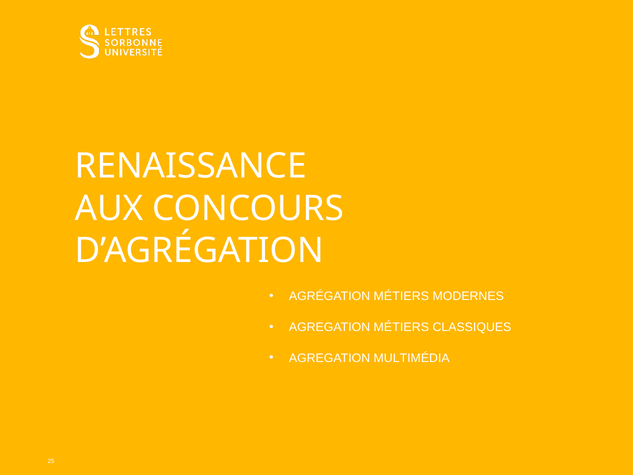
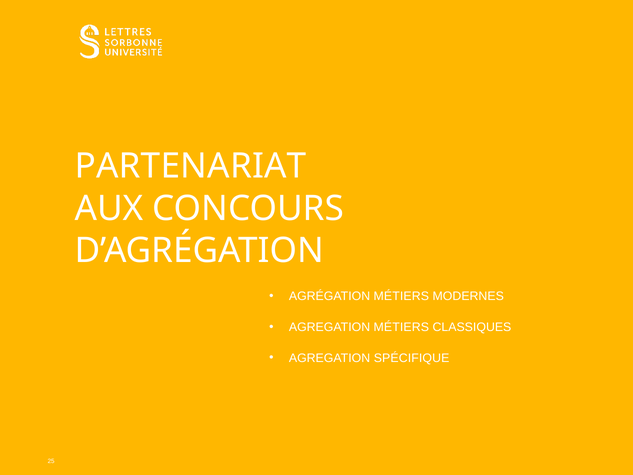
RENAISSANCE: RENAISSANCE -> PARTENARIAT
MULTIMÉDIA: MULTIMÉDIA -> SPÉCIFIQUE
